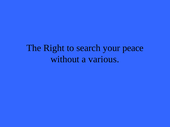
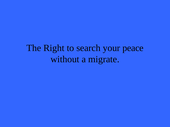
various: various -> migrate
